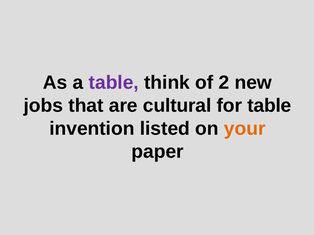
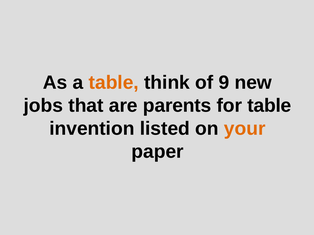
table at (114, 83) colour: purple -> orange
2: 2 -> 9
cultural: cultural -> parents
